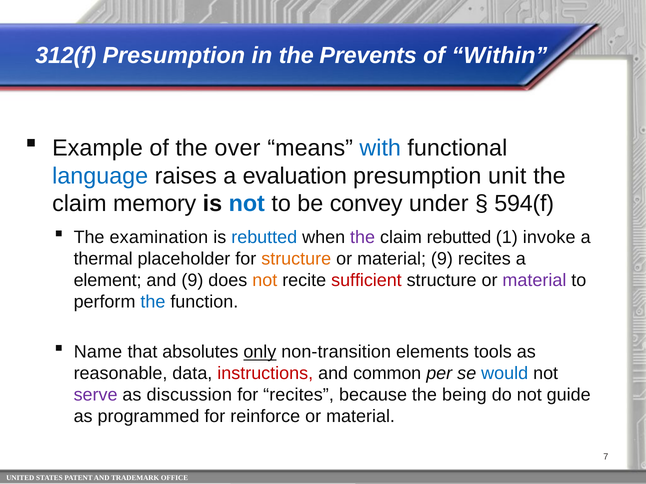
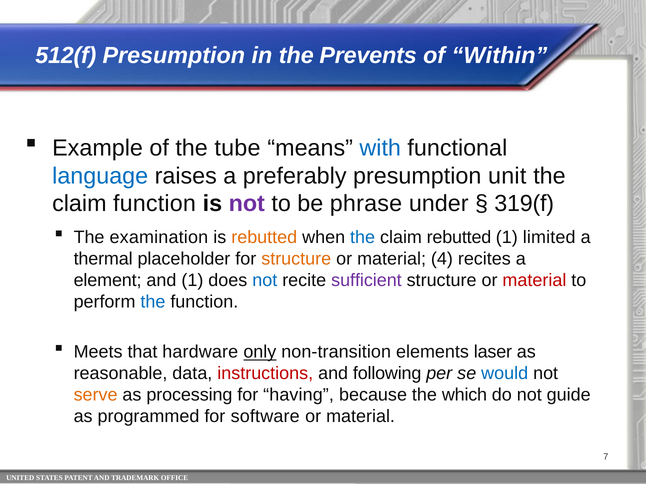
312(f: 312(f -> 512(f
over: over -> tube
evaluation: evaluation -> preferably
claim memory: memory -> function
not at (247, 204) colour: blue -> purple
convey: convey -> phrase
594(f: 594(f -> 319(f
rebutted at (264, 237) colour: blue -> orange
the at (363, 237) colour: purple -> blue
invoke: invoke -> limited
material 9: 9 -> 4
and 9: 9 -> 1
not at (265, 280) colour: orange -> blue
sufficient colour: red -> purple
material at (534, 280) colour: purple -> red
Name: Name -> Meets
absolutes: absolutes -> hardware
tools: tools -> laser
common: common -> following
serve colour: purple -> orange
discussion: discussion -> processing
for recites: recites -> having
being: being -> which
reinforce: reinforce -> software
